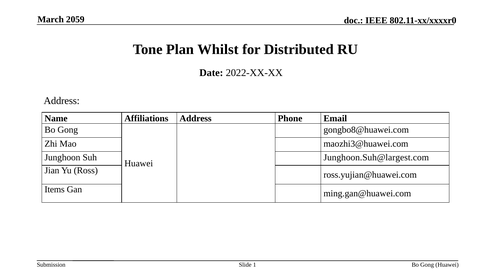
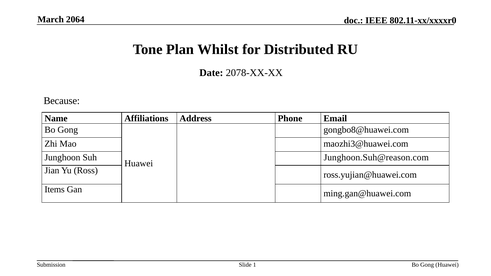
2059: 2059 -> 2064
2022-XX-XX: 2022-XX-XX -> 2078-XX-XX
Address at (62, 101): Address -> Because
Junghoon.Suh@largest.com: Junghoon.Suh@largest.com -> Junghoon.Suh@reason.com
